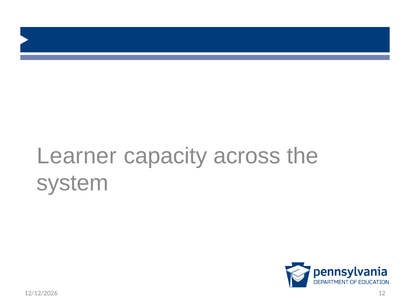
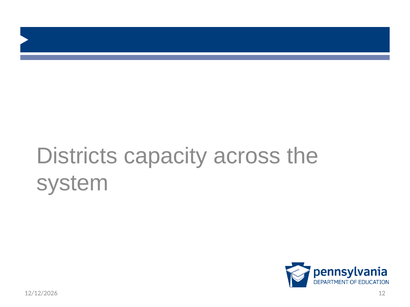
Learner: Learner -> Districts
